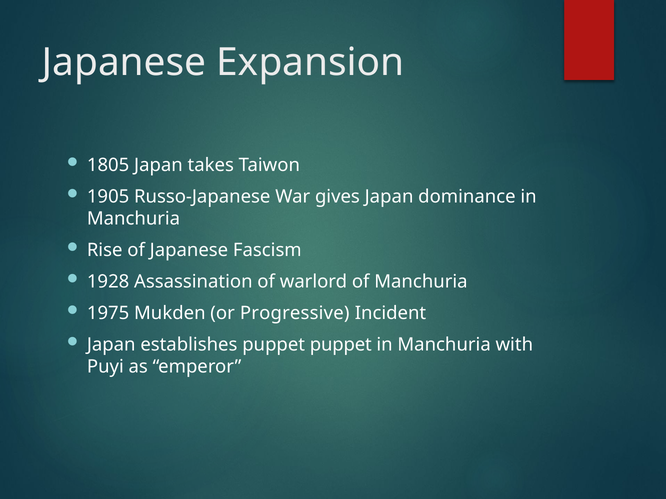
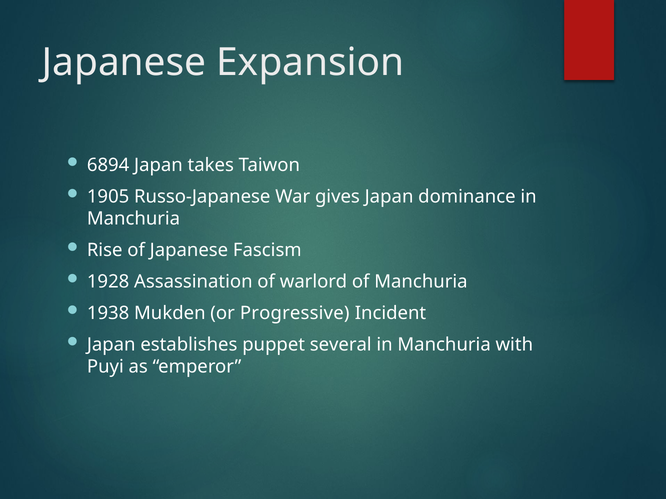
1805: 1805 -> 6894
1975: 1975 -> 1938
puppet puppet: puppet -> several
